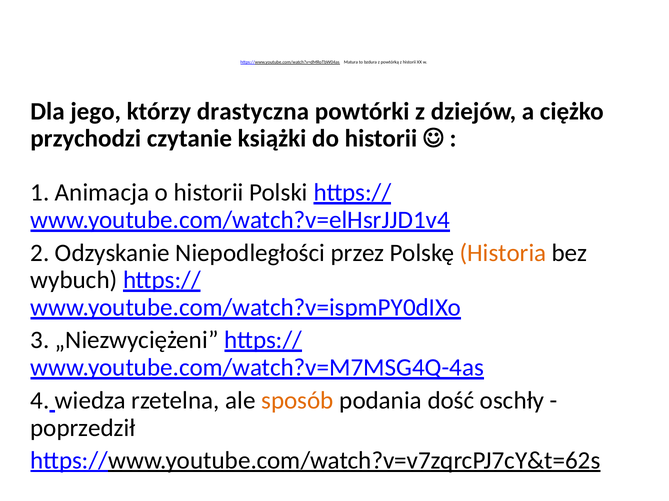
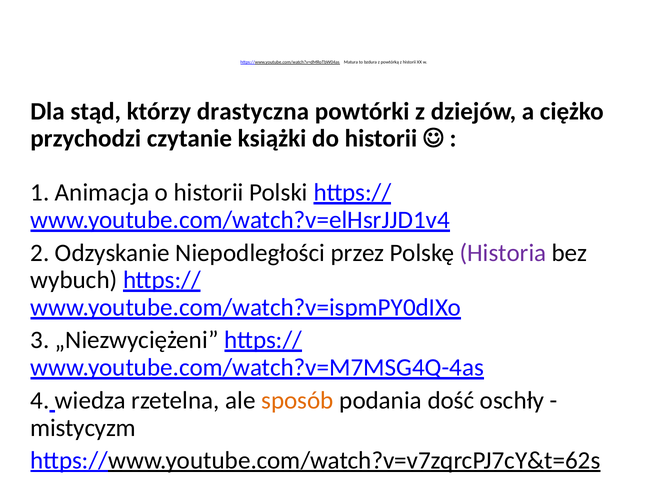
jego: jego -> stąd
Historia colour: orange -> purple
poprzedził: poprzedził -> mistycyzm
